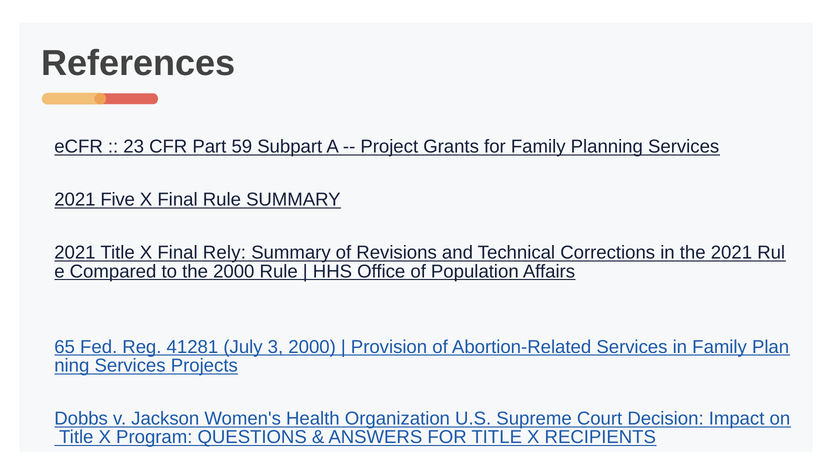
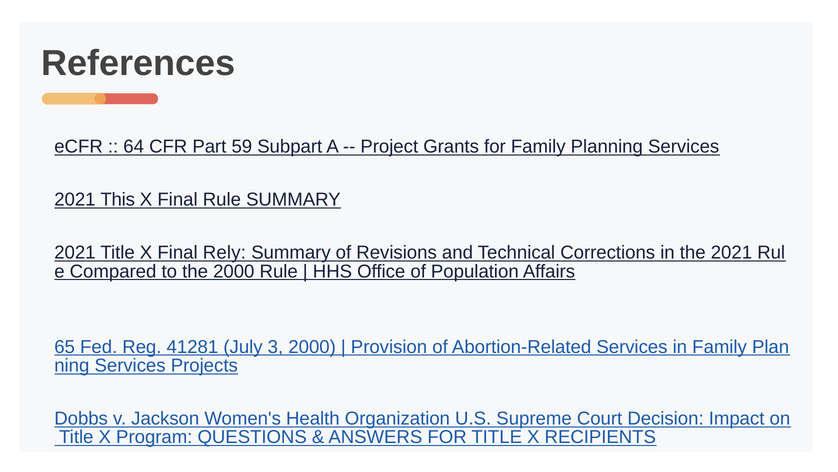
23: 23 -> 64
Five: Five -> This
